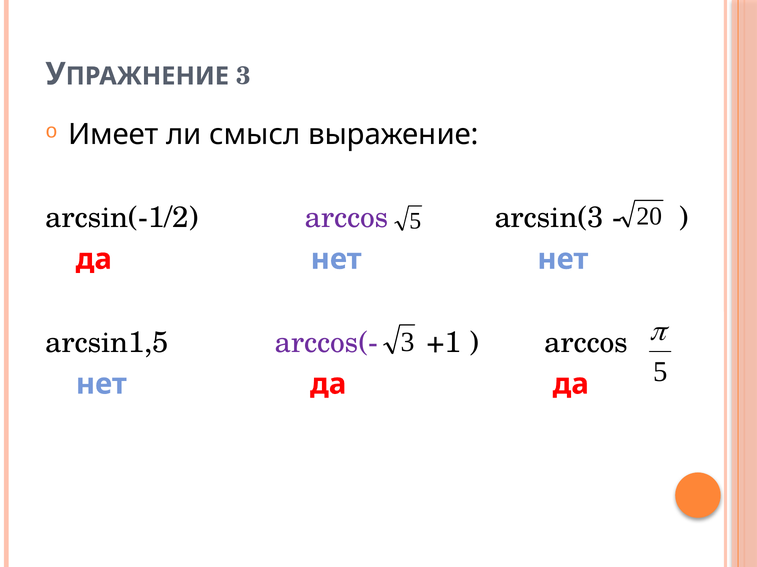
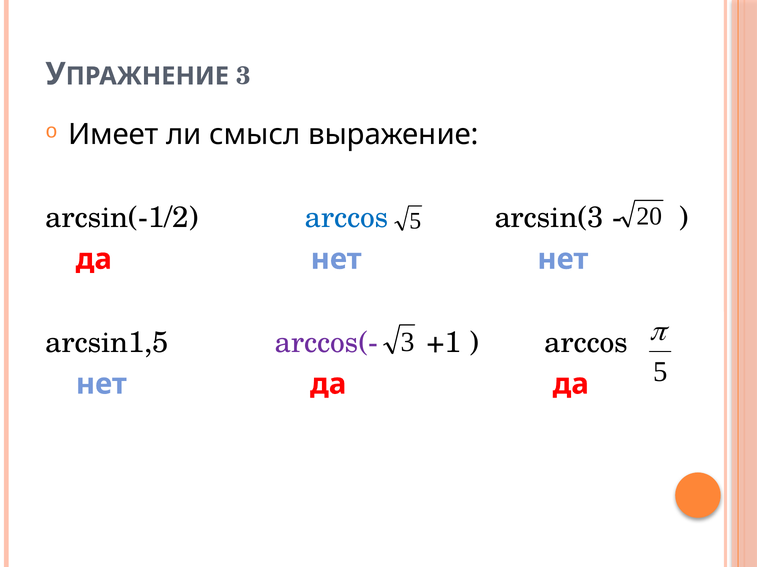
arccos at (347, 218) colour: purple -> blue
